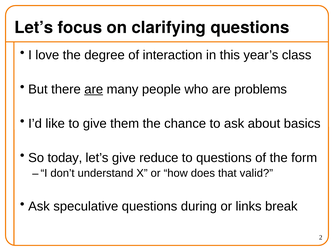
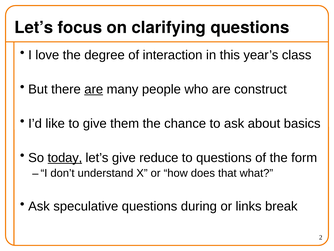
problems: problems -> construct
today underline: none -> present
valid: valid -> what
